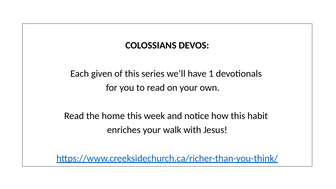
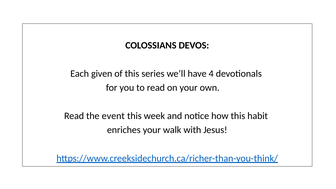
1: 1 -> 4
home: home -> event
